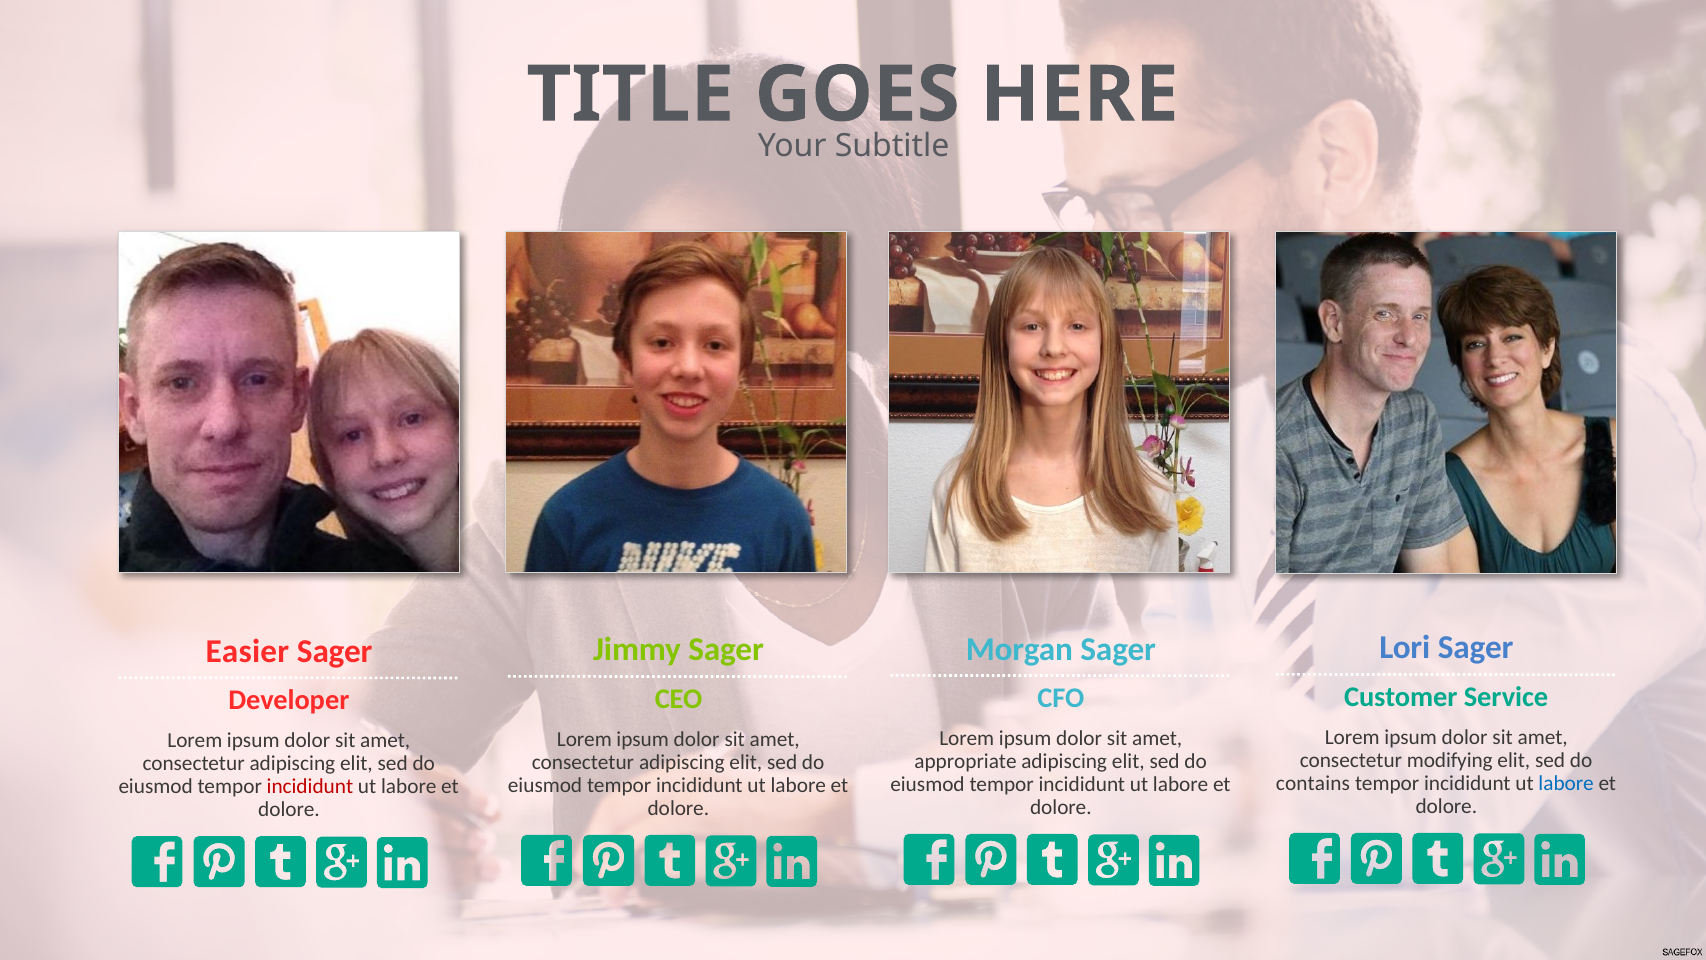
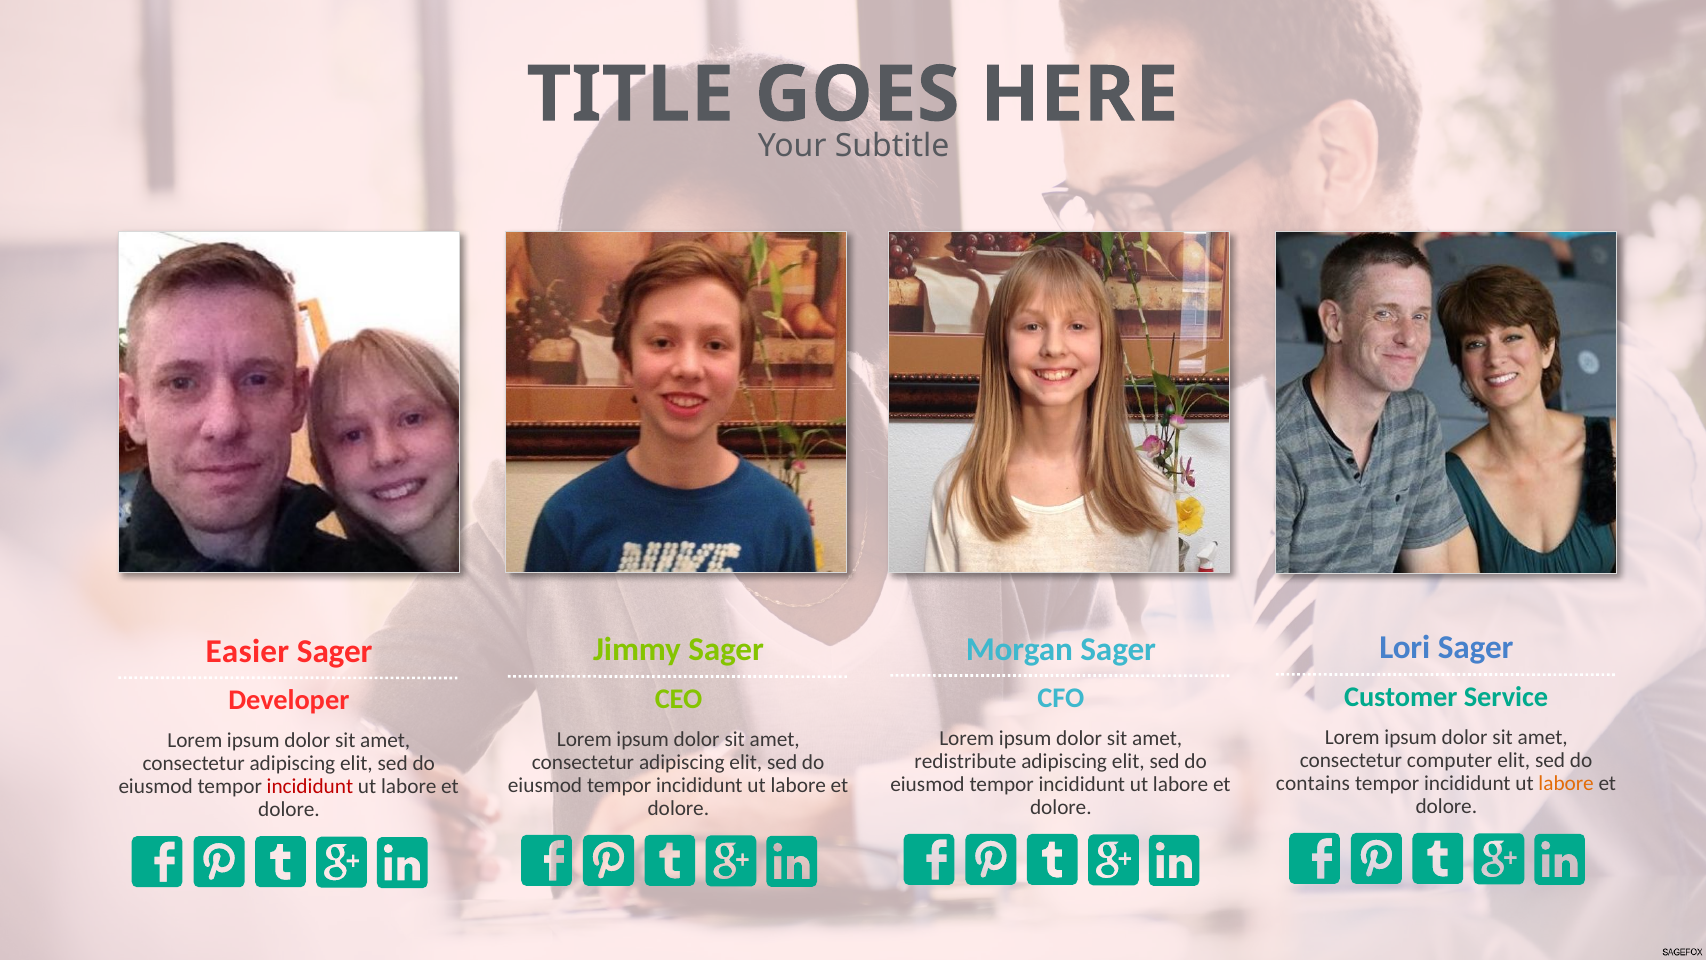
modifying: modifying -> computer
appropriate: appropriate -> redistribute
labore at (1566, 783) colour: blue -> orange
